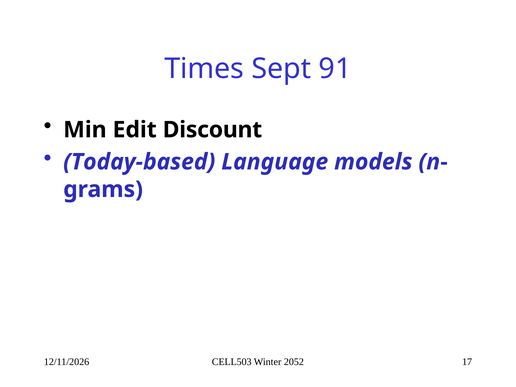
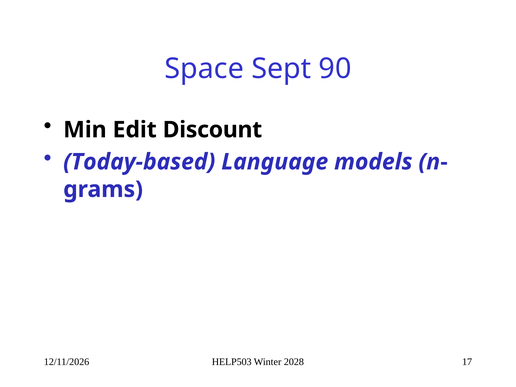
Times: Times -> Space
91: 91 -> 90
CELL503: CELL503 -> HELP503
2052: 2052 -> 2028
